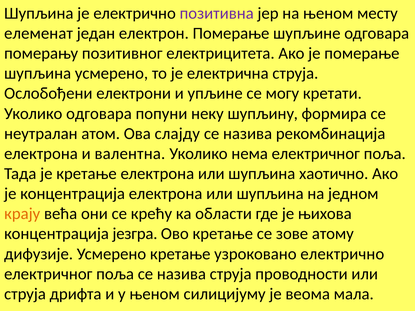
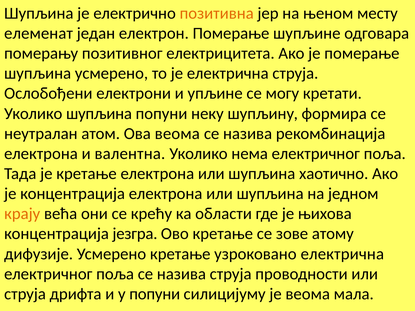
позитивна colour: purple -> orange
Уколико одговара: одговара -> шупљина
Ова слајду: слајду -> веома
узроковано електрично: електрично -> електрична
у њеном: њеном -> попуни
